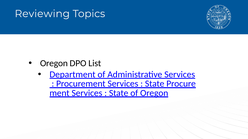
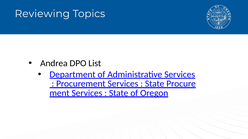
Oregon at (54, 64): Oregon -> Andrea
